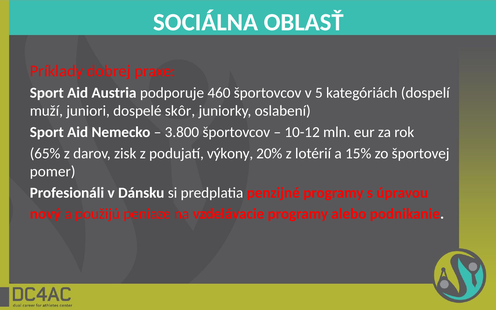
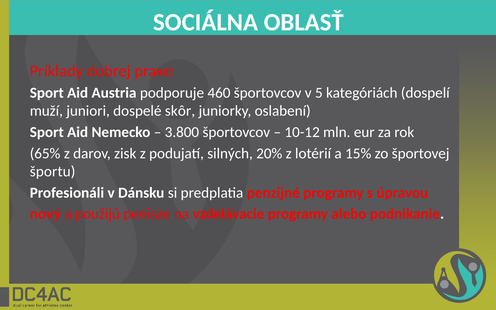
výkony: výkony -> silných
pomer: pomer -> športu
